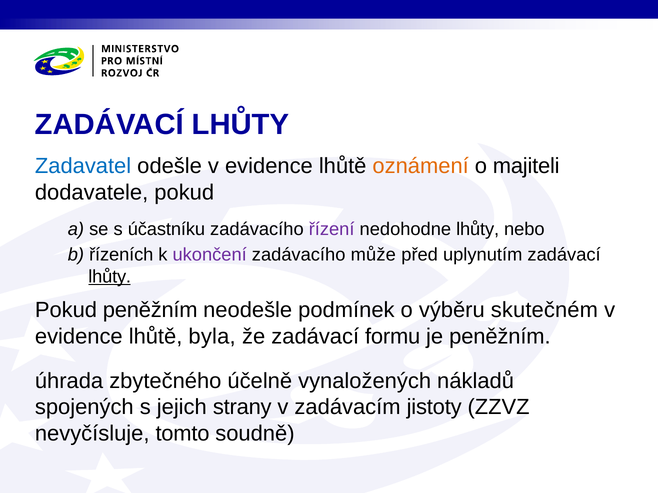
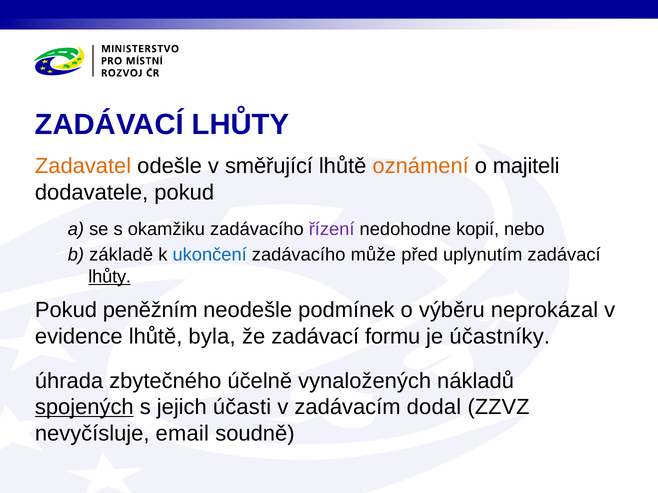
Zadavatel colour: blue -> orange
odešle v evidence: evidence -> směřující
účastníku: účastníku -> okamžiku
nedohodne lhůty: lhůty -> kopií
řízeních: řízeních -> základě
ukončení colour: purple -> blue
skutečném: skutečném -> neprokázal
je peněžním: peněžním -> účastníky
spojených underline: none -> present
strany: strany -> účasti
jistoty: jistoty -> dodal
tomto: tomto -> email
